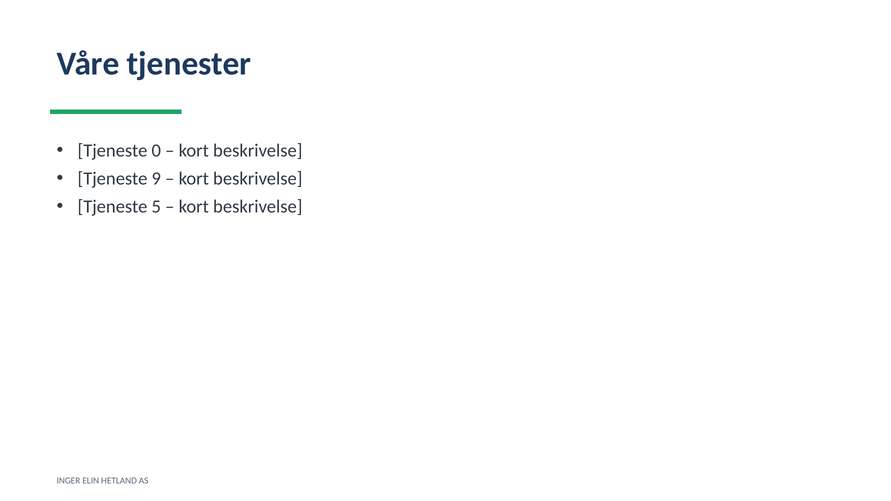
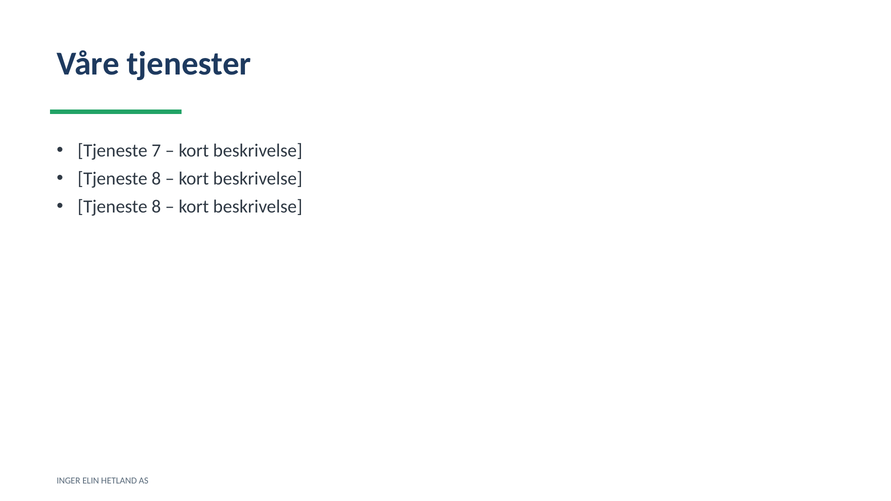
0: 0 -> 7
9 at (156, 179): 9 -> 8
5 at (156, 207): 5 -> 8
